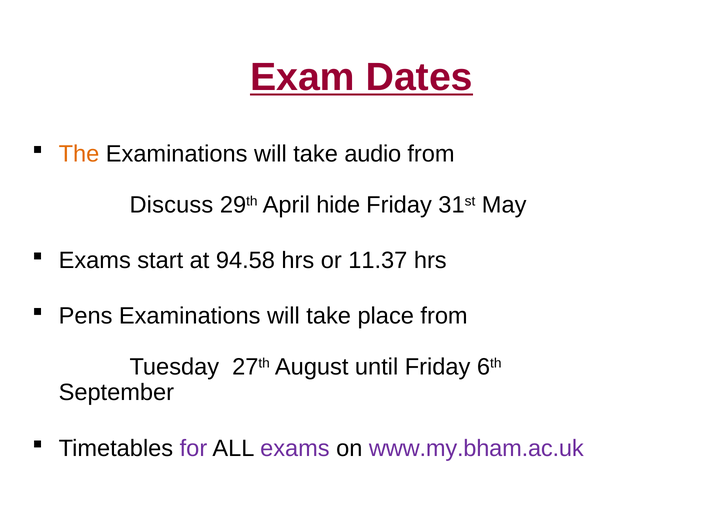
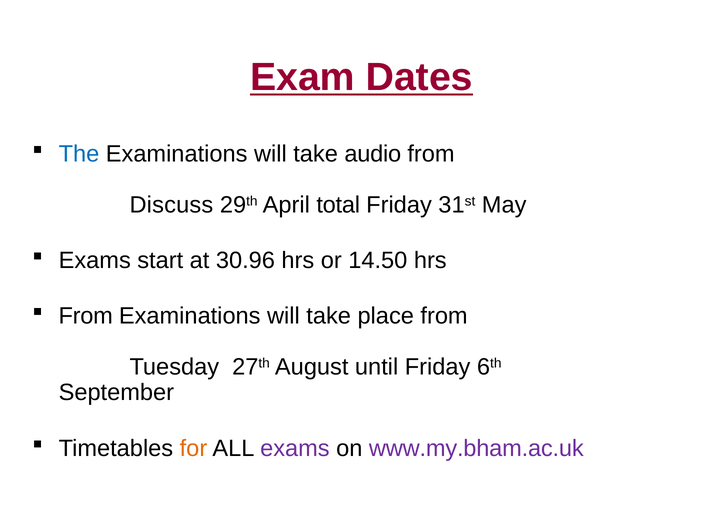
The colour: orange -> blue
hide: hide -> total
94.58: 94.58 -> 30.96
11.37: 11.37 -> 14.50
Pens at (86, 316): Pens -> From
for colour: purple -> orange
